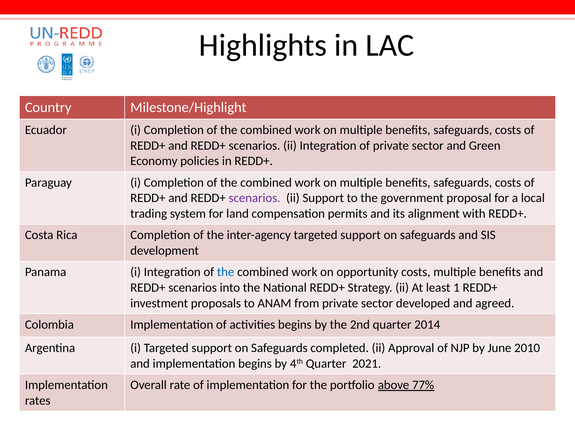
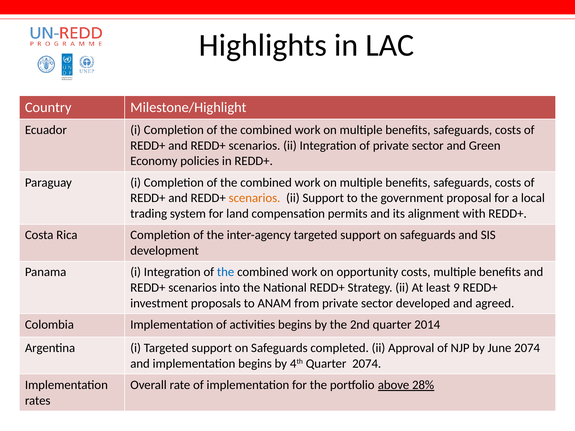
scenarios at (255, 198) colour: purple -> orange
1: 1 -> 9
June 2010: 2010 -> 2074
Quarter 2021: 2021 -> 2074
77%: 77% -> 28%
